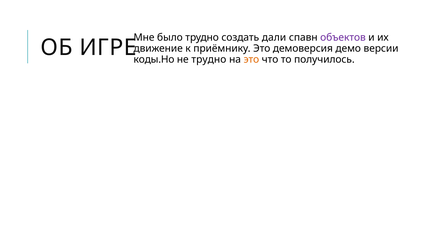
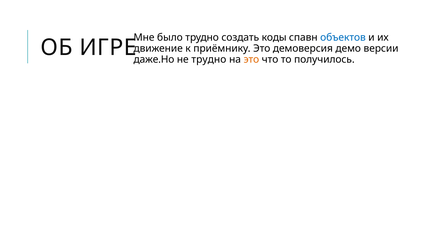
дали: дали -> коды
объектов colour: purple -> blue
коды.Но: коды.Но -> даже.Но
